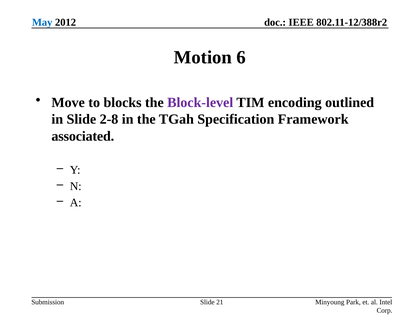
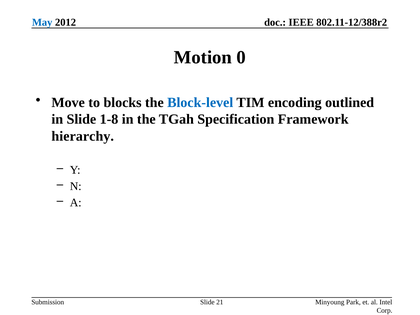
6: 6 -> 0
Block-level colour: purple -> blue
2-8: 2-8 -> 1-8
associated: associated -> hierarchy
